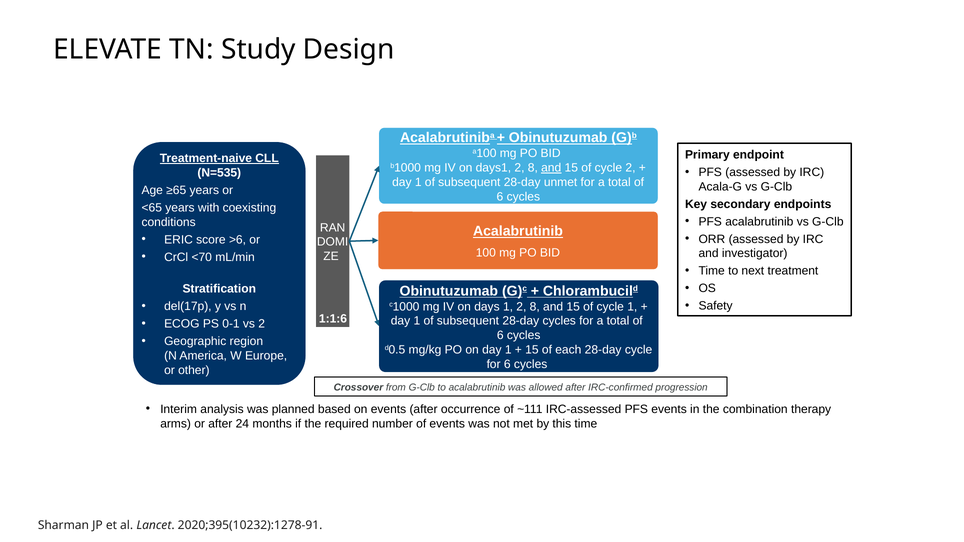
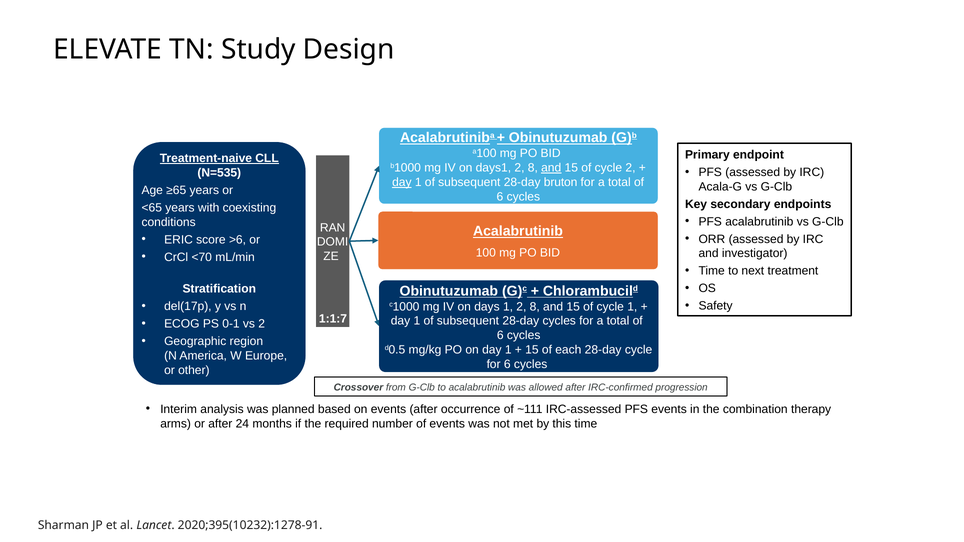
day at (402, 182) underline: none -> present
unmet: unmet -> bruton
1:1:6: 1:1:6 -> 1:1:7
